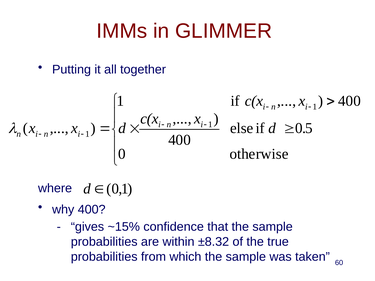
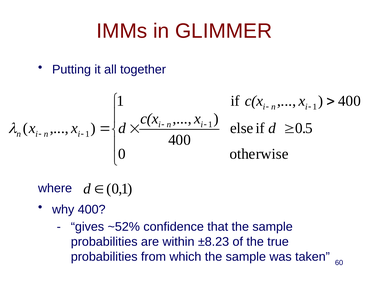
~15%: ~15% -> ~52%
±8.32: ±8.32 -> ±8.23
